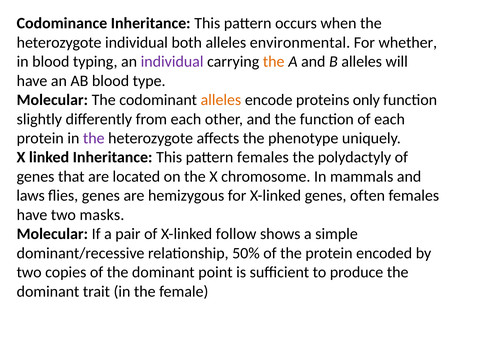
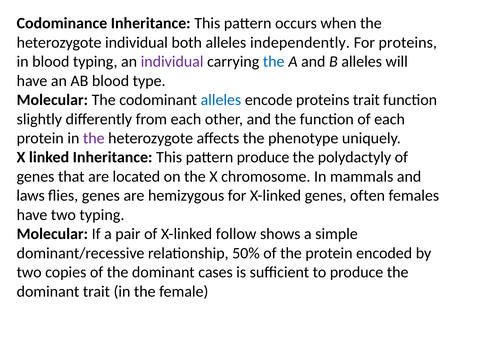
environmental: environmental -> independently
For whether: whether -> proteins
the at (274, 62) colour: orange -> blue
alleles at (221, 100) colour: orange -> blue
proteins only: only -> trait
pattern females: females -> produce
two masks: masks -> typing
point: point -> cases
